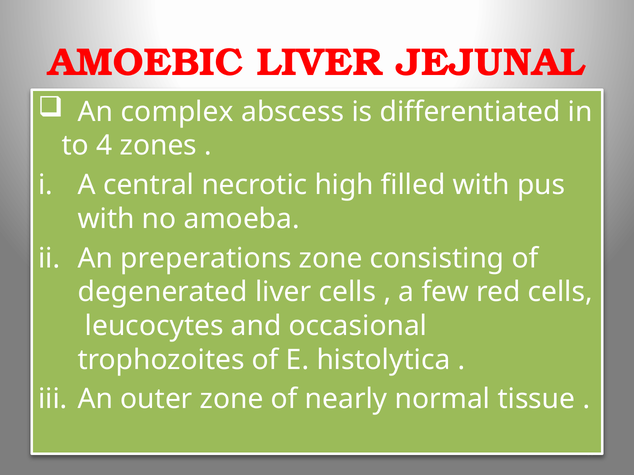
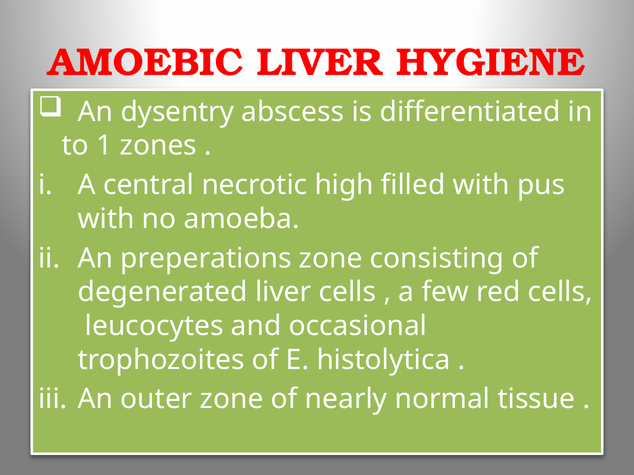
JEJUNAL: JEJUNAL -> HYGIENE
complex: complex -> dysentry
4: 4 -> 1
